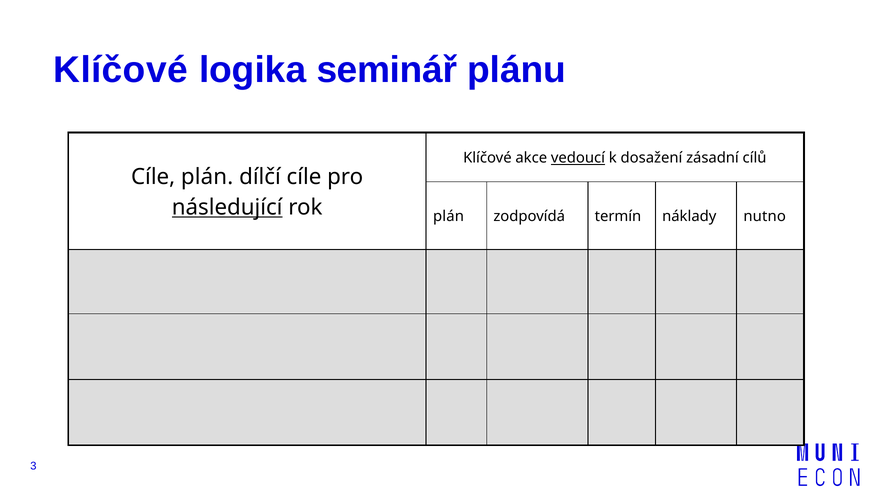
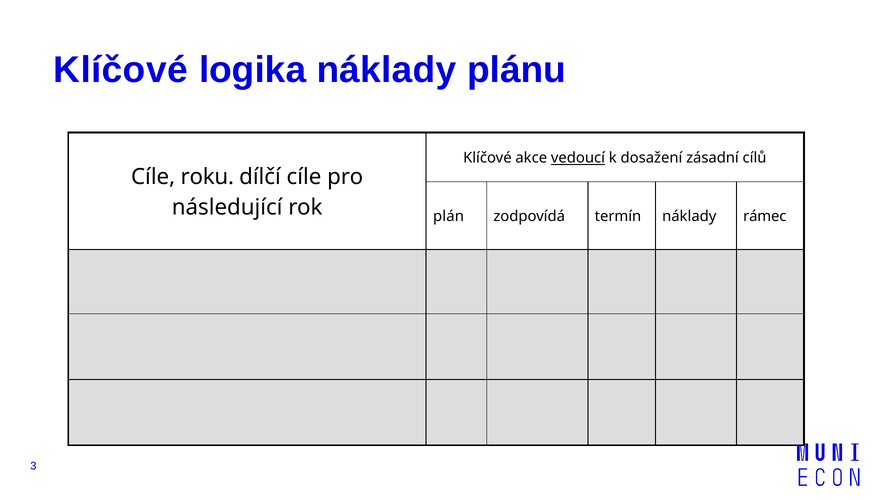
logika seminář: seminář -> náklady
Cíle plán: plán -> roku
následující underline: present -> none
nutno: nutno -> rámec
